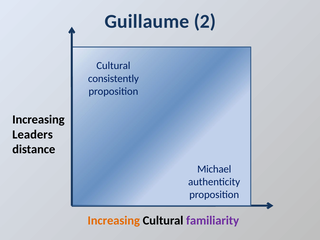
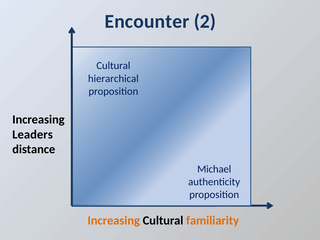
Guillaume: Guillaume -> Encounter
consistently: consistently -> hierarchical
familiarity colour: purple -> orange
